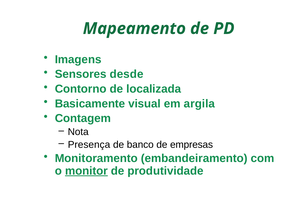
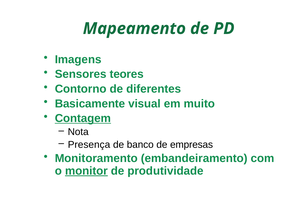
desde: desde -> teores
localizada: localizada -> diferentes
argila: argila -> muito
Contagem underline: none -> present
